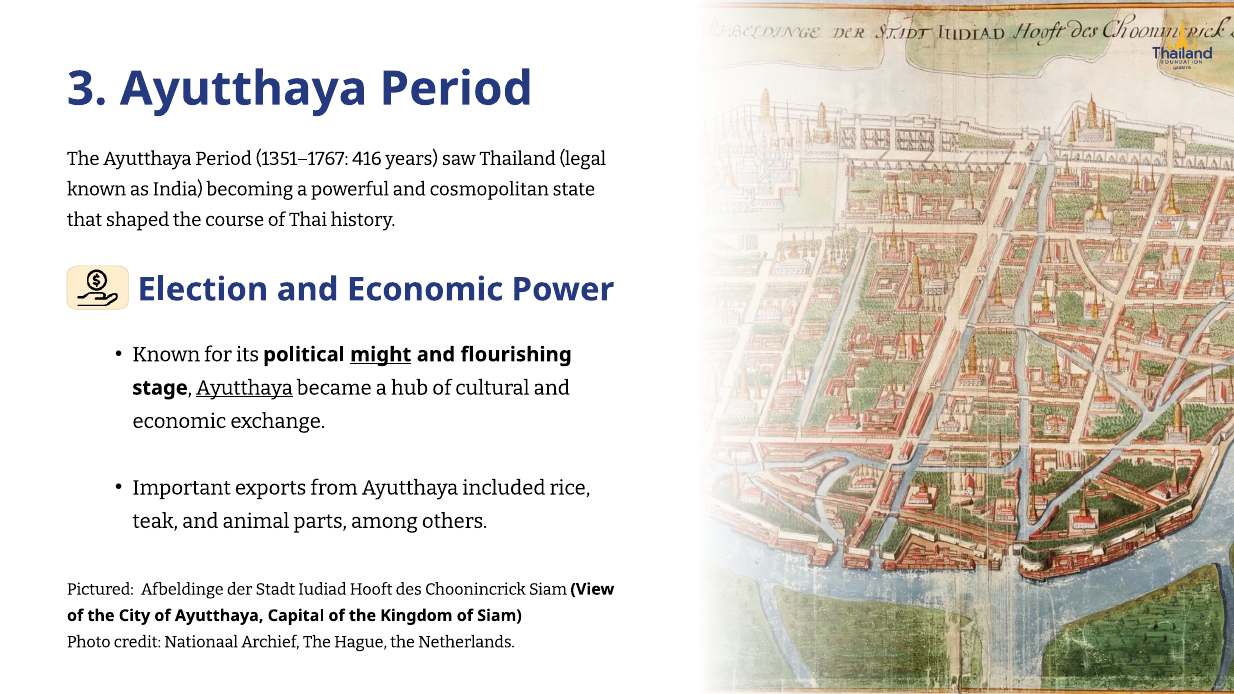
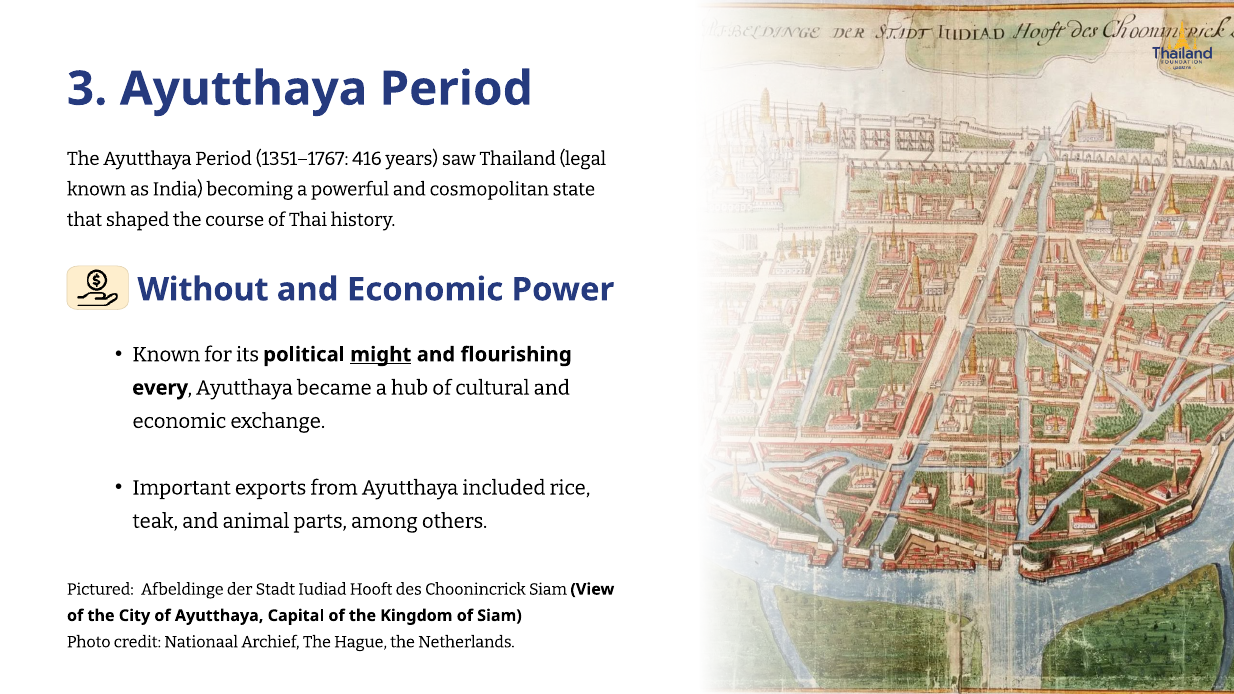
Election: Election -> Without
stage: stage -> every
Ayutthaya at (244, 388) underline: present -> none
